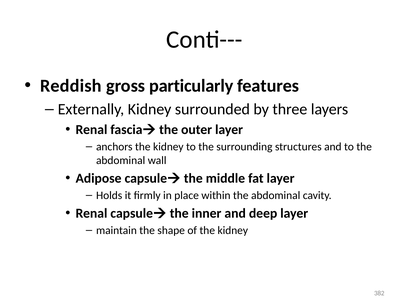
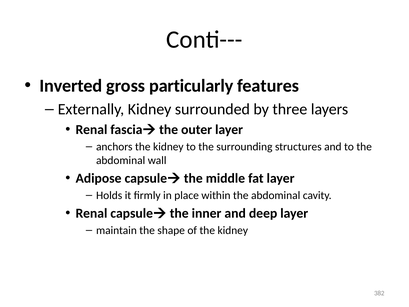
Reddish: Reddish -> Inverted
